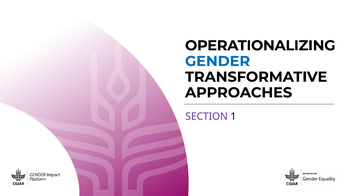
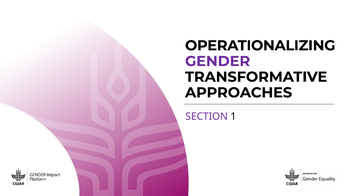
GENDER colour: blue -> purple
